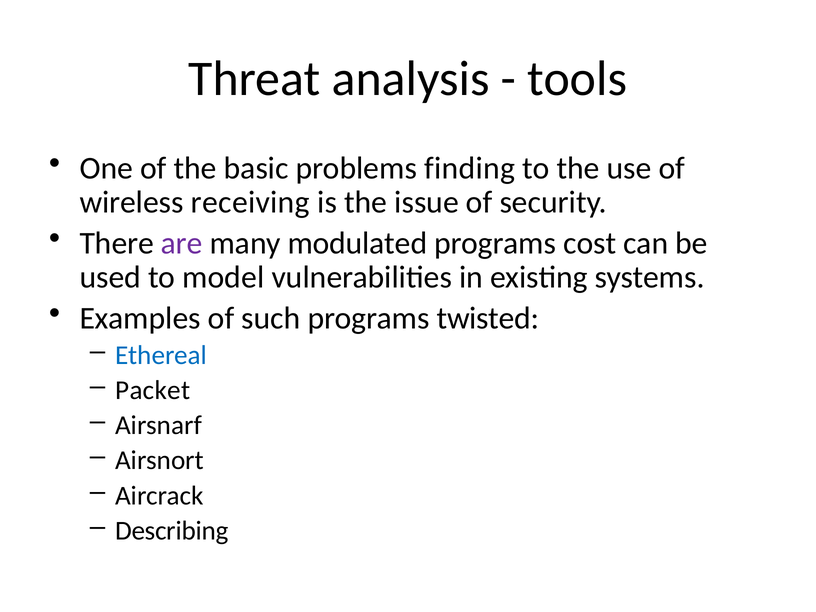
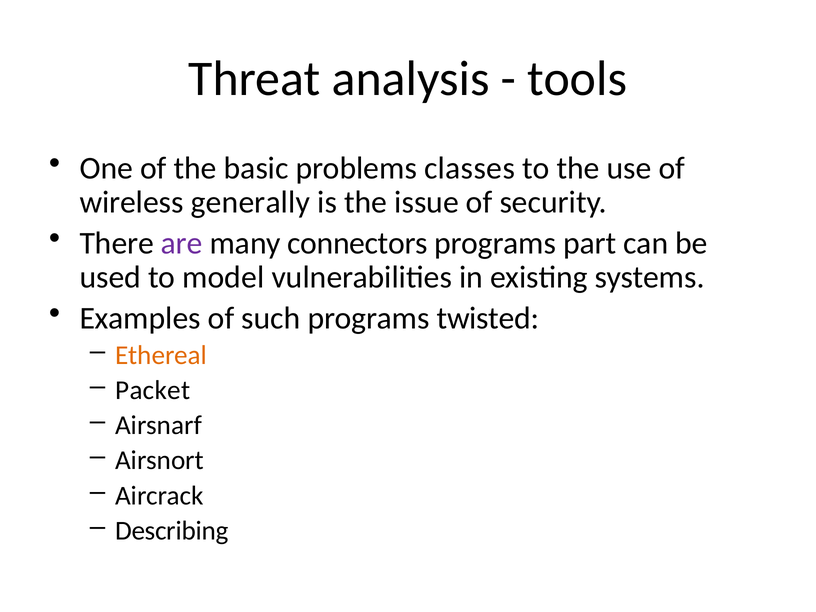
finding: finding -> classes
receiving: receiving -> generally
modulated: modulated -> connectors
cost: cost -> part
Ethereal colour: blue -> orange
